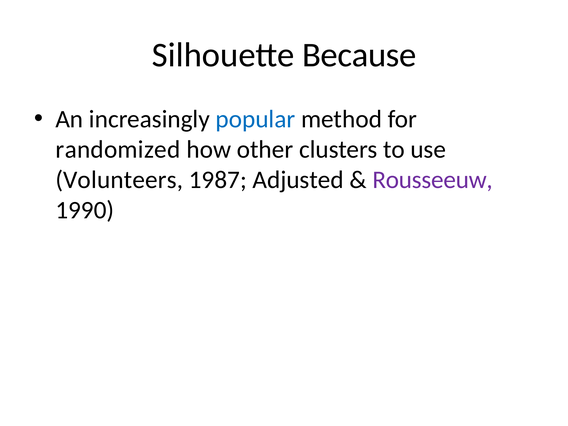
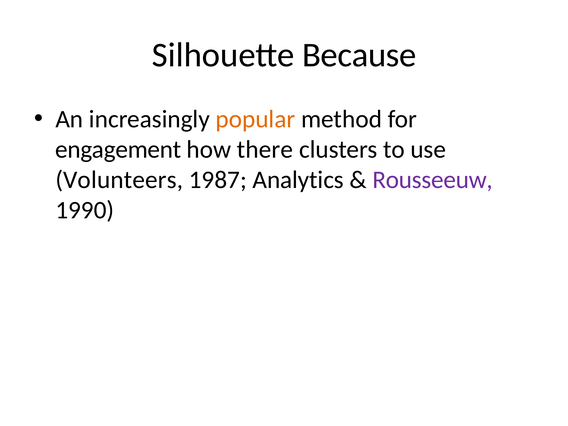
popular colour: blue -> orange
randomized: randomized -> engagement
other: other -> there
Adjusted: Adjusted -> Analytics
